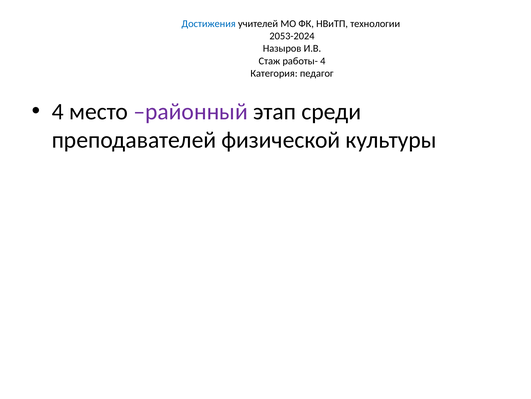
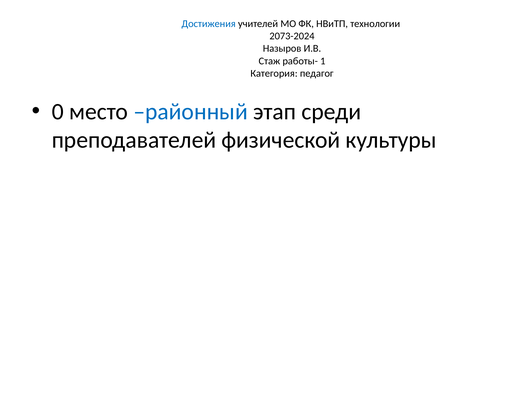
2053-2024: 2053-2024 -> 2073-2024
работы- 4: 4 -> 1
4 at (58, 111): 4 -> 0
районный colour: purple -> blue
